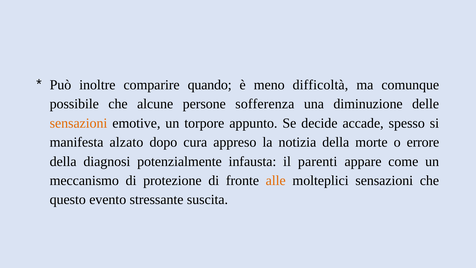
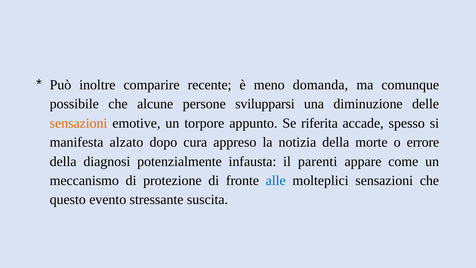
quando: quando -> recente
difficoltà: difficoltà -> domanda
sofferenza: sofferenza -> svilupparsi
decide: decide -> riferita
alle colour: orange -> blue
